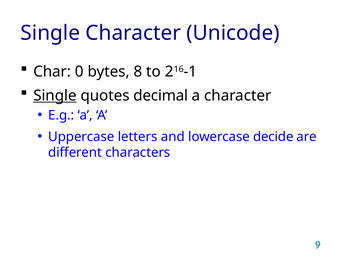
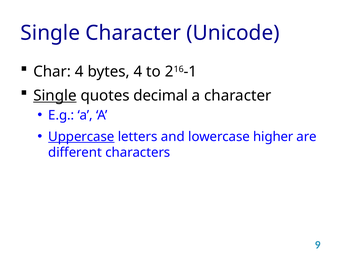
Char 0: 0 -> 4
bytes 8: 8 -> 4
Uppercase underline: none -> present
decide: decide -> higher
